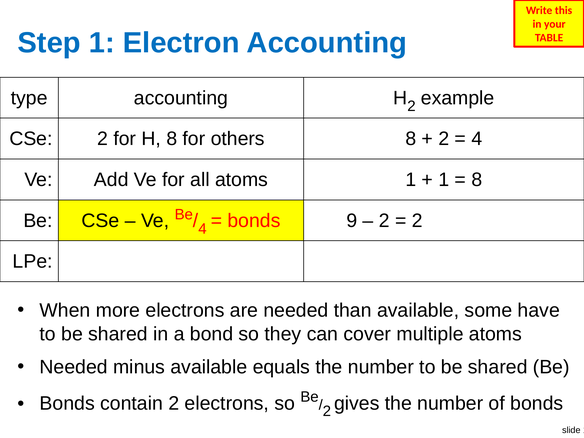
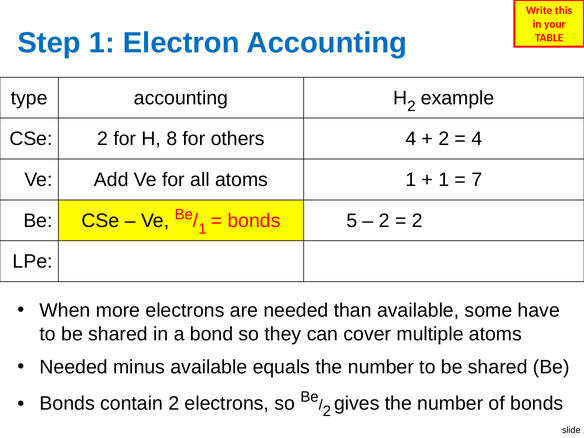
others 8: 8 -> 4
8 at (477, 180): 8 -> 7
4 at (202, 229): 4 -> 1
9: 9 -> 5
